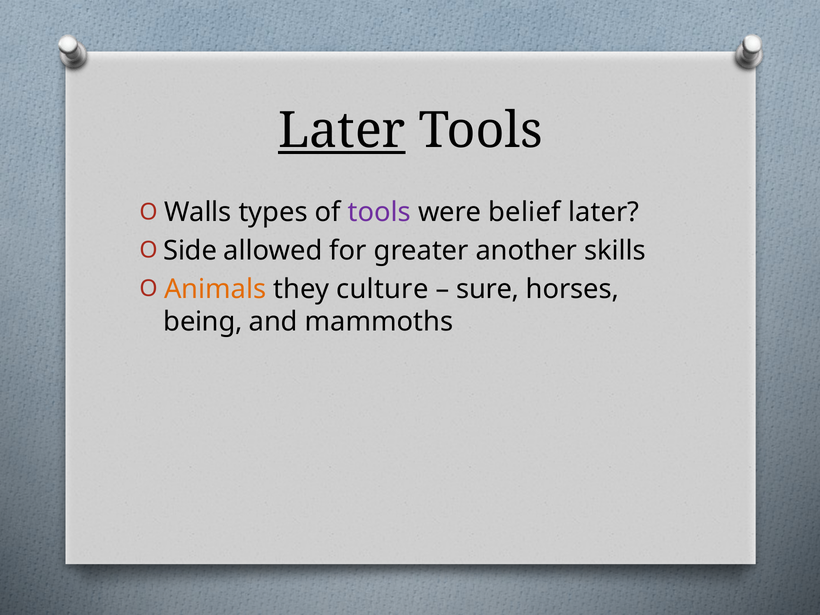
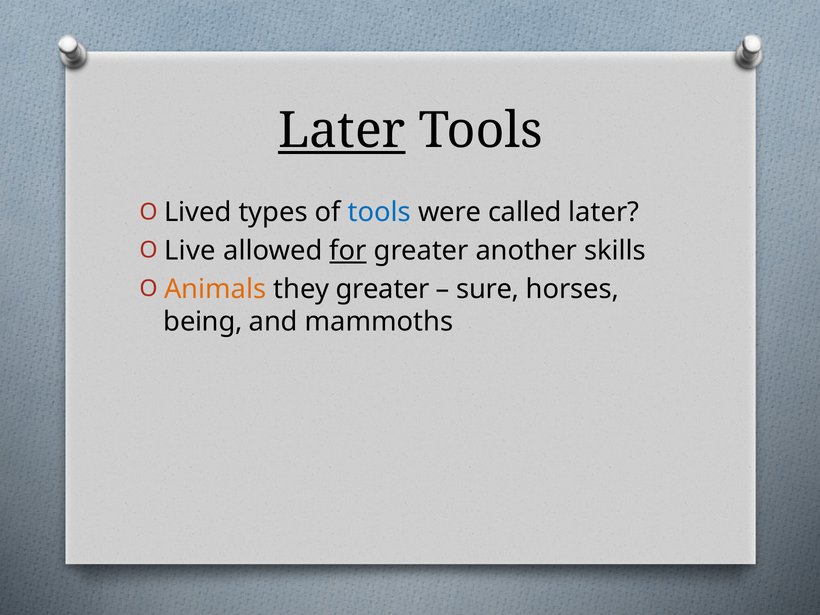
Walls: Walls -> Lived
tools at (379, 212) colour: purple -> blue
belief: belief -> called
Side: Side -> Live
for underline: none -> present
they culture: culture -> greater
